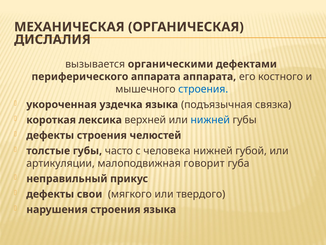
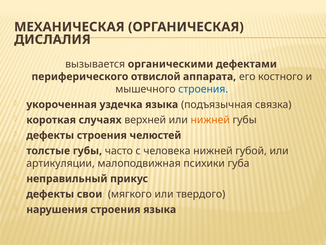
периферического аппарата: аппарата -> отвислой
лексика: лексика -> случаях
нижней at (210, 120) colour: blue -> orange
говорит: говорит -> психики
